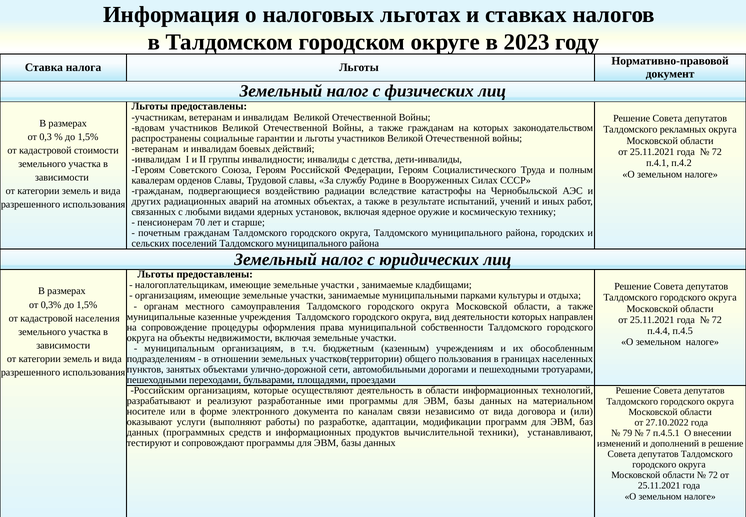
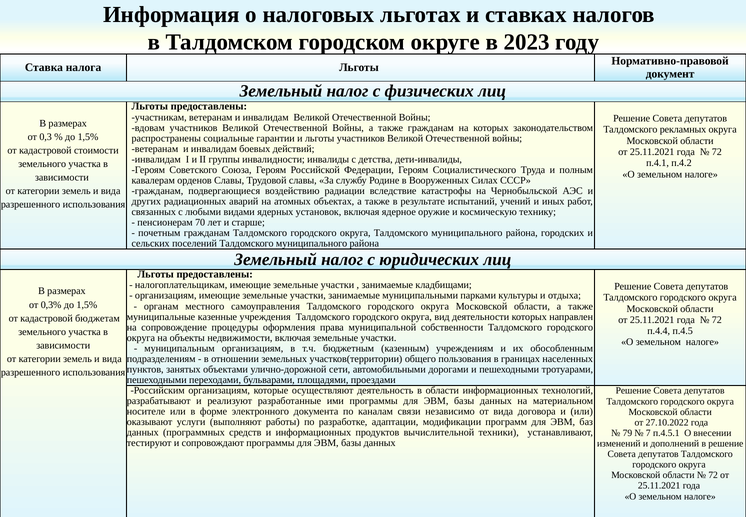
населения: населения -> бюджетам
